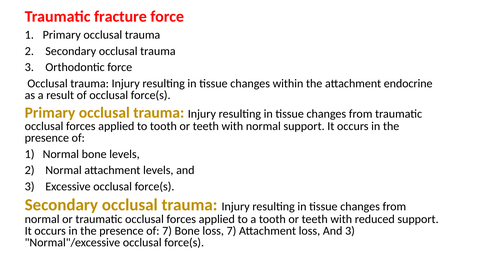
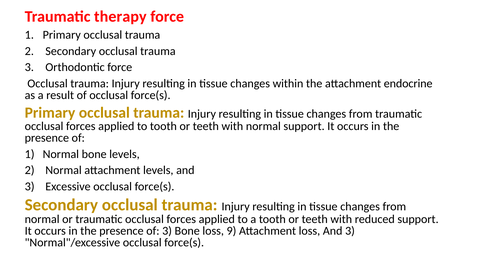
fracture: fracture -> therapy
of 7: 7 -> 3
loss 7: 7 -> 9
